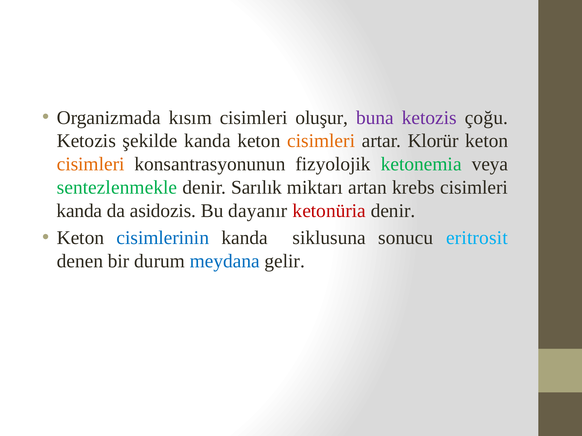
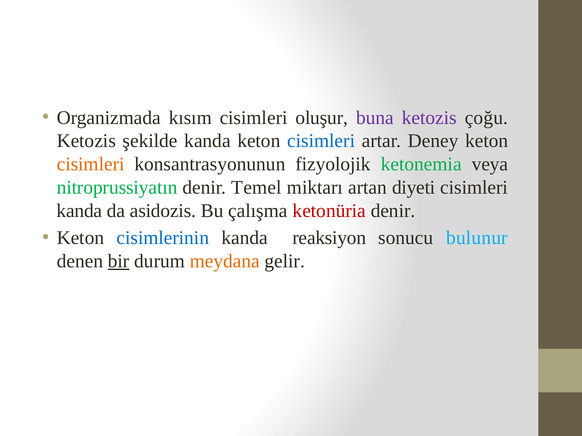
cisimleri at (321, 141) colour: orange -> blue
Klorür: Klorür -> Deney
sentezlenmekle: sentezlenmekle -> nitroprussiyatın
Sarılık: Sarılık -> Temel
krebs: krebs -> diyeti
dayanır: dayanır -> çalışma
siklusuna: siklusuna -> reaksiyon
eritrosit: eritrosit -> bulunur
bir underline: none -> present
meydana colour: blue -> orange
